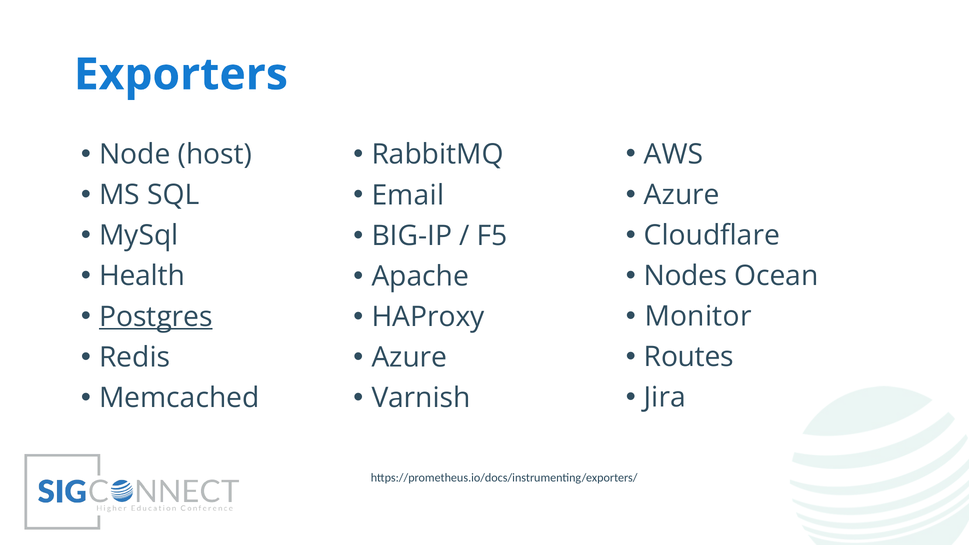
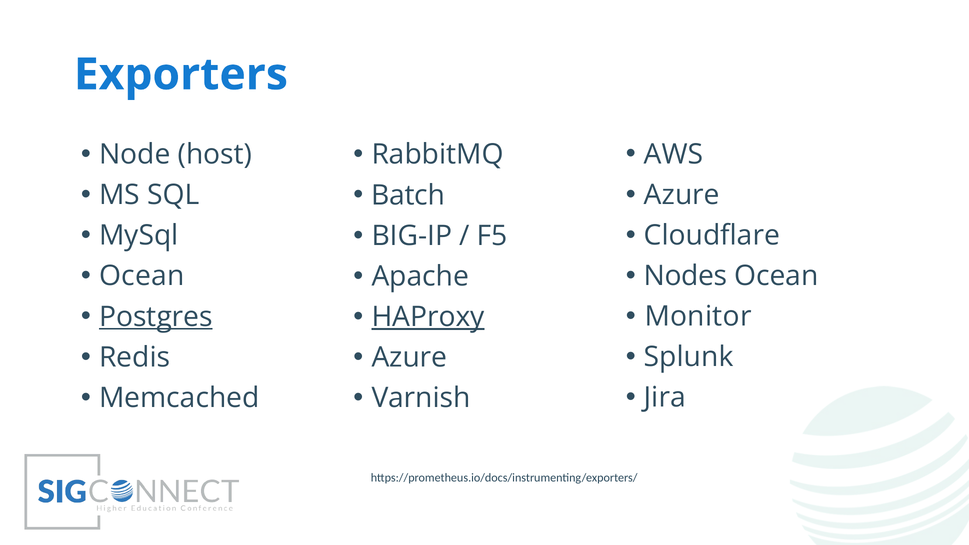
Email: Email -> Batch
Health at (142, 276): Health -> Ocean
HAProxy underline: none -> present
Routes: Routes -> Splunk
